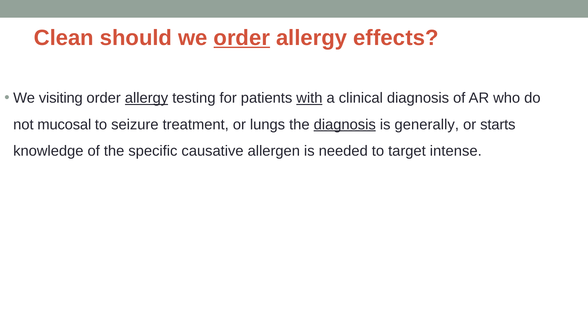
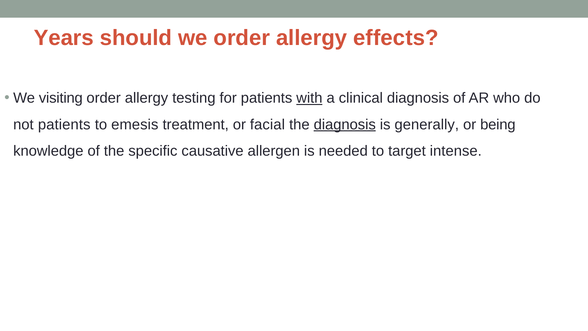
Clean: Clean -> Years
order at (242, 38) underline: present -> none
allergy at (147, 98) underline: present -> none
not mucosal: mucosal -> patients
seizure: seizure -> emesis
lungs: lungs -> facial
starts: starts -> being
